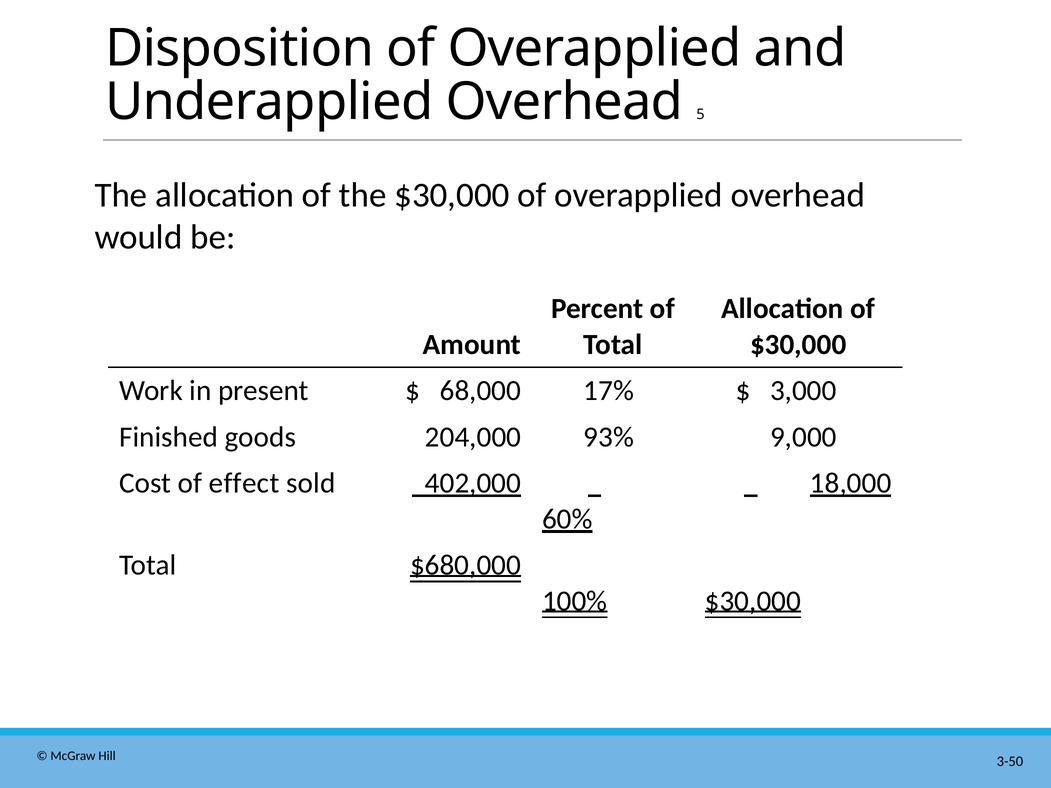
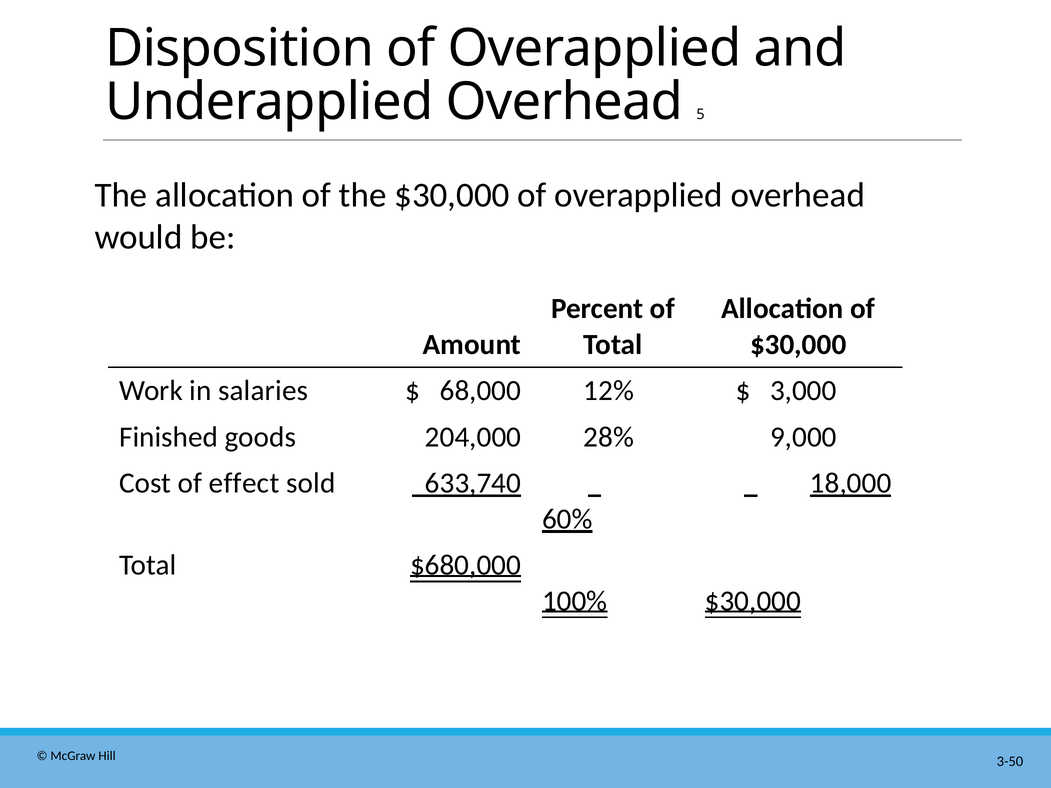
present: present -> salaries
17%: 17% -> 12%
93%: 93% -> 28%
402,000: 402,000 -> 633,740
